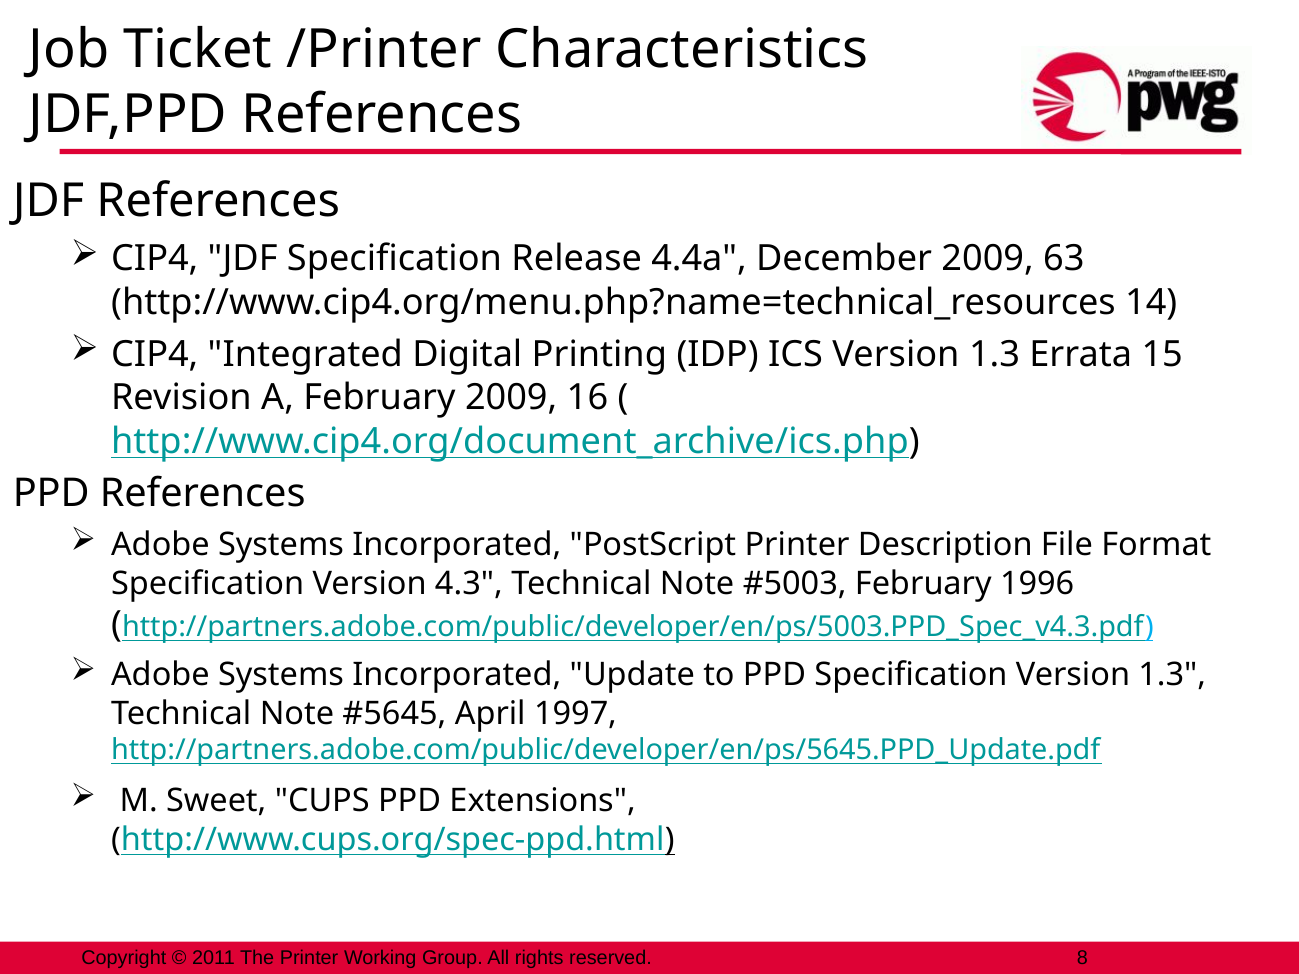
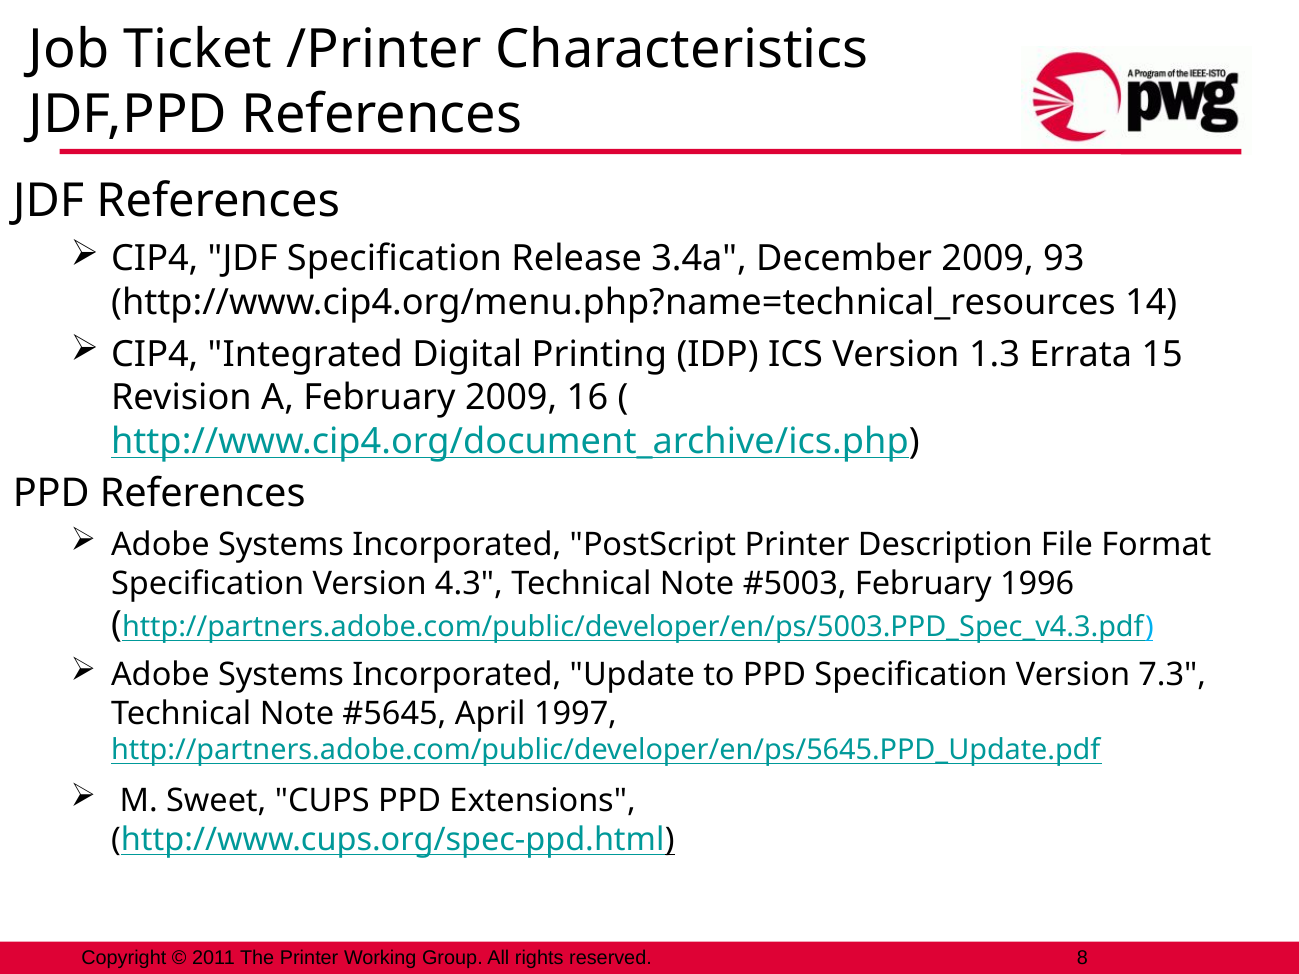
4.4a: 4.4a -> 3.4a
63: 63 -> 93
Specification Version 1.3: 1.3 -> 7.3
